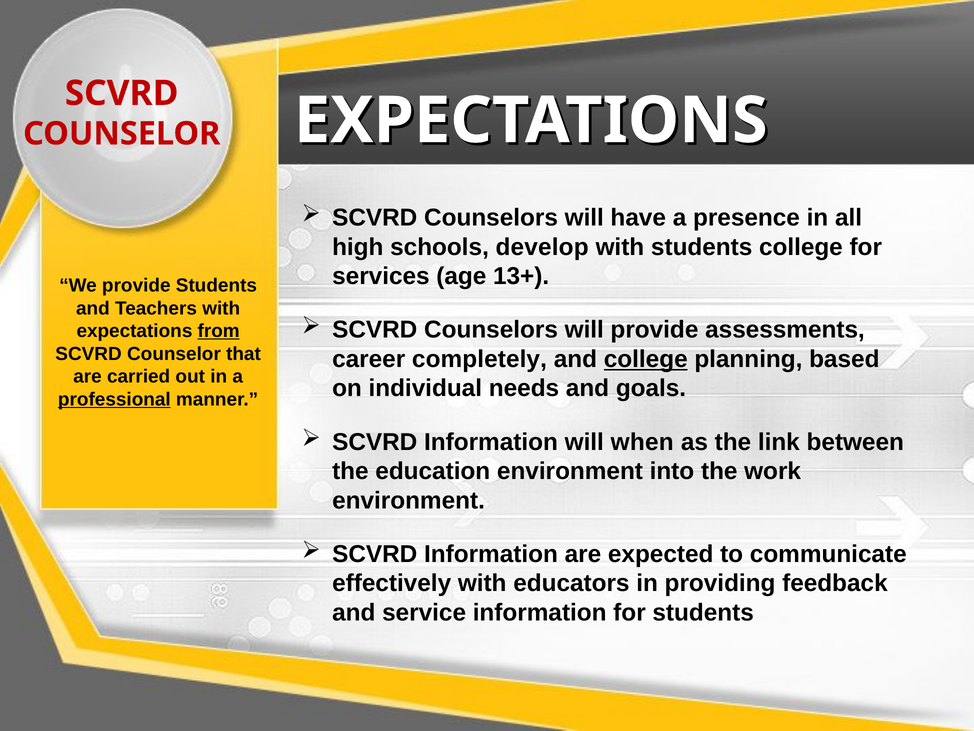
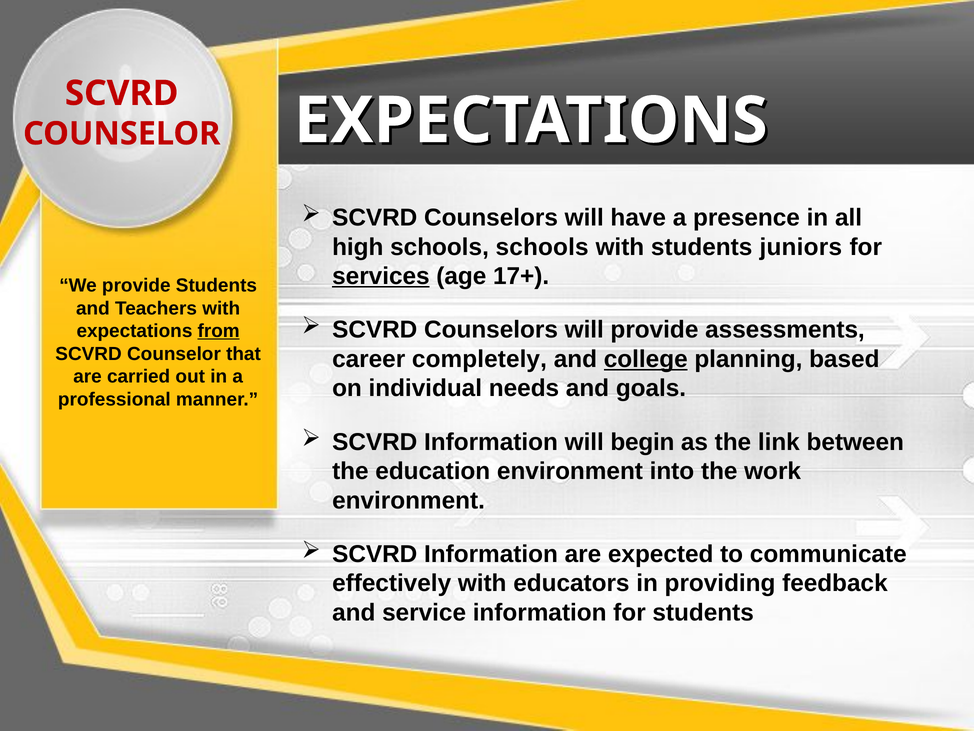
schools develop: develop -> schools
students college: college -> juniors
services underline: none -> present
13+: 13+ -> 17+
professional underline: present -> none
when: when -> begin
